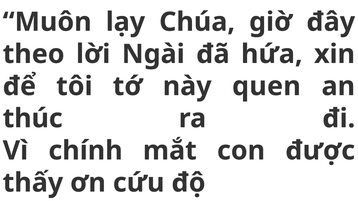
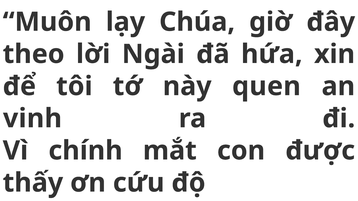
thúc: thúc -> vinh
